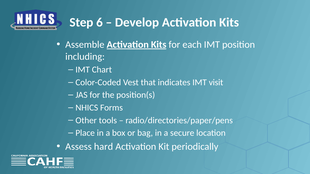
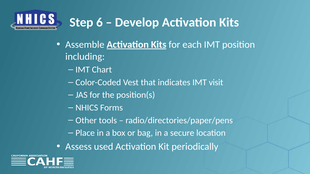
hard: hard -> used
